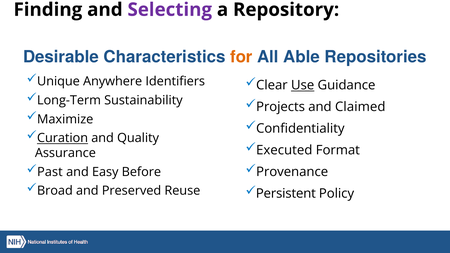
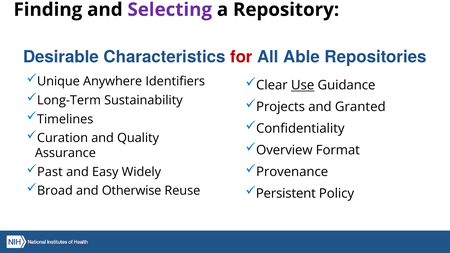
for colour: orange -> red
Claimed: Claimed -> Granted
Maximize: Maximize -> Timelines
Curation underline: present -> none
Executed: Executed -> Overview
Before: Before -> Widely
Preserved: Preserved -> Otherwise
